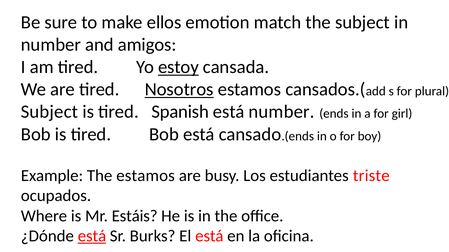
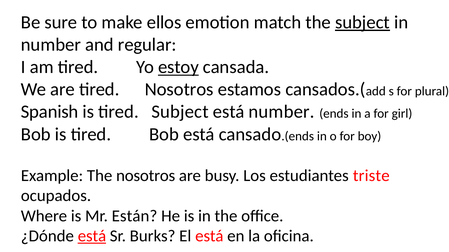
subject at (362, 22) underline: none -> present
amigos: amigos -> regular
Nosotros at (179, 90) underline: present -> none
Subject at (49, 112): Subject -> Spanish
tired Spanish: Spanish -> Subject
The estamos: estamos -> nosotros
Estáis: Estáis -> Están
